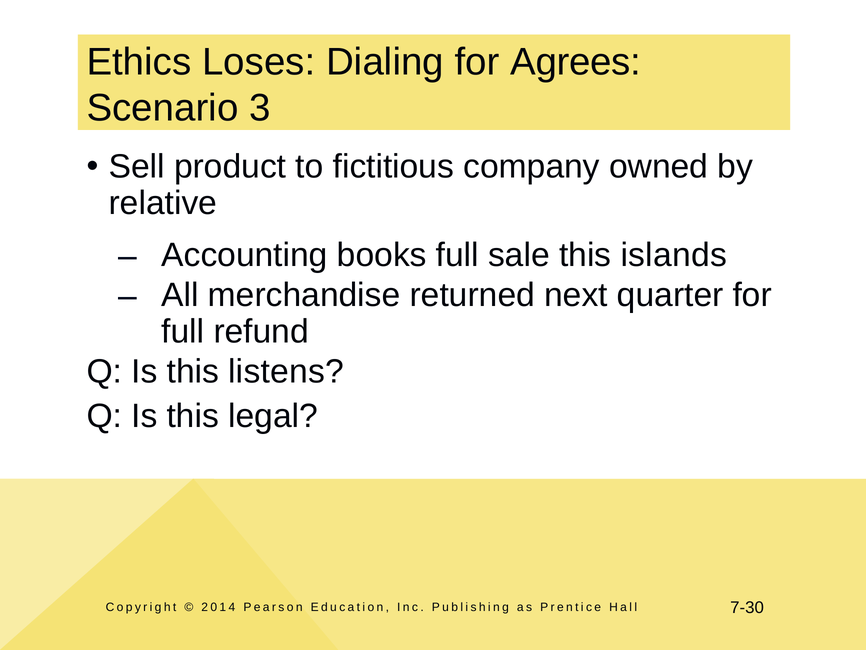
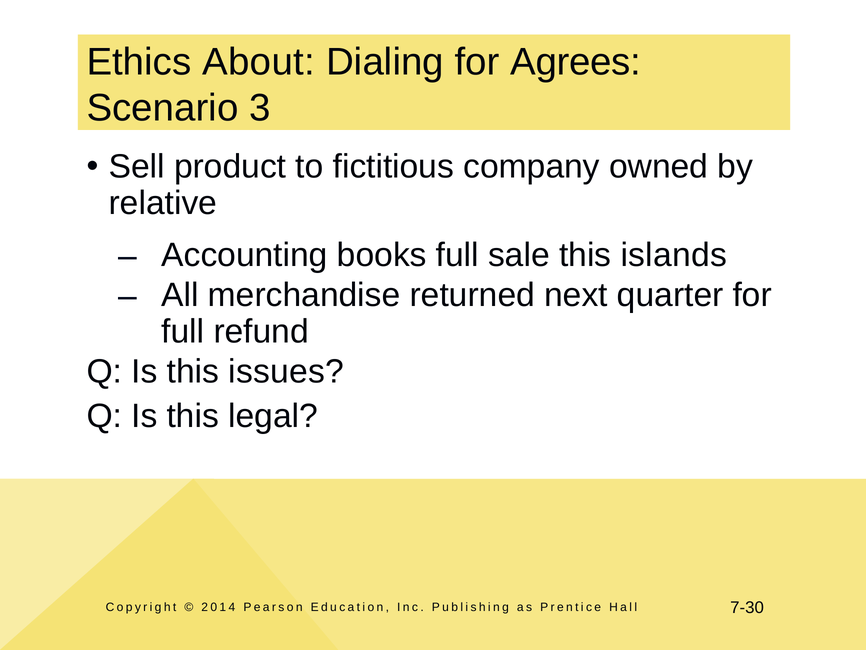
Loses: Loses -> About
listens: listens -> issues
